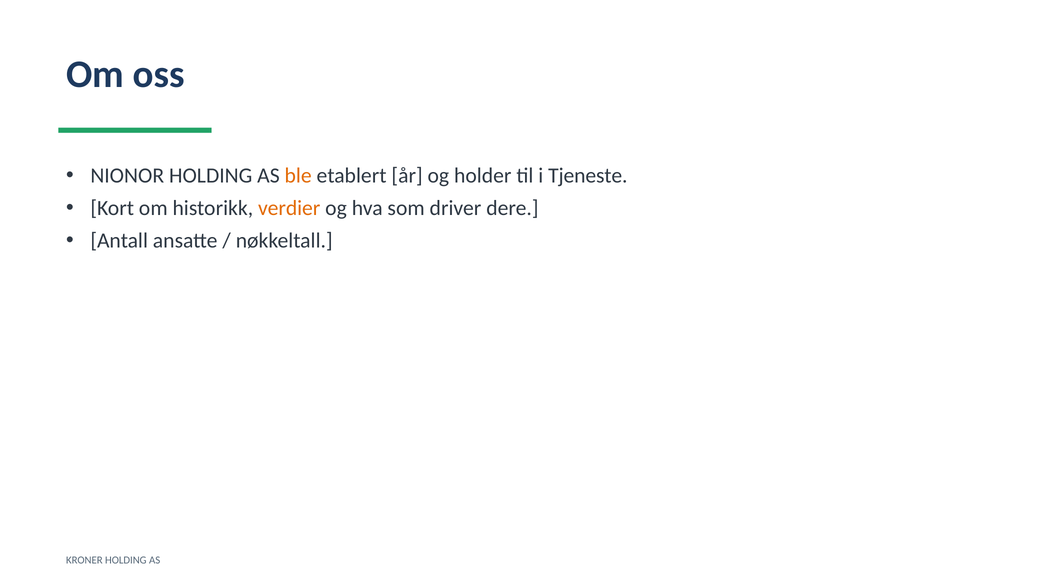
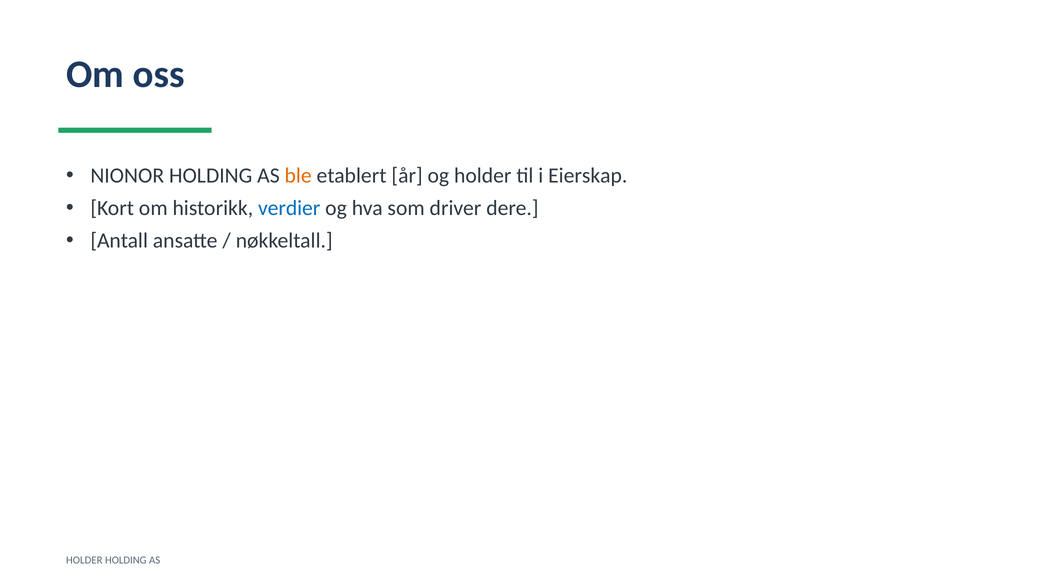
Tjeneste: Tjeneste -> Eierskap
verdier colour: orange -> blue
KRONER at (84, 560): KRONER -> HOLDER
